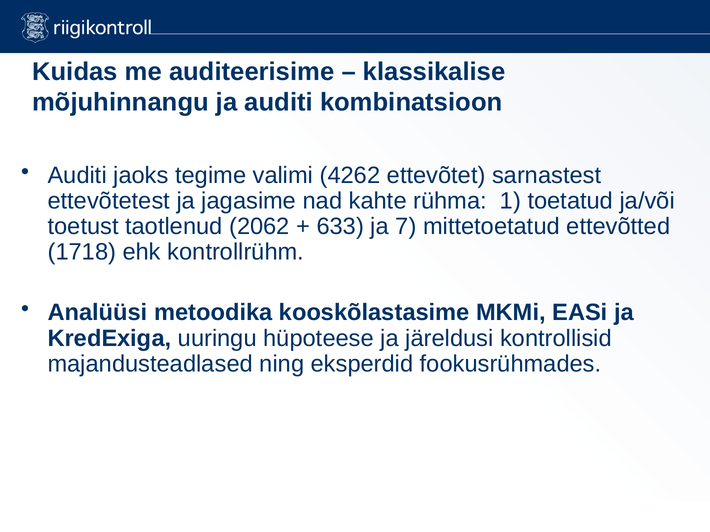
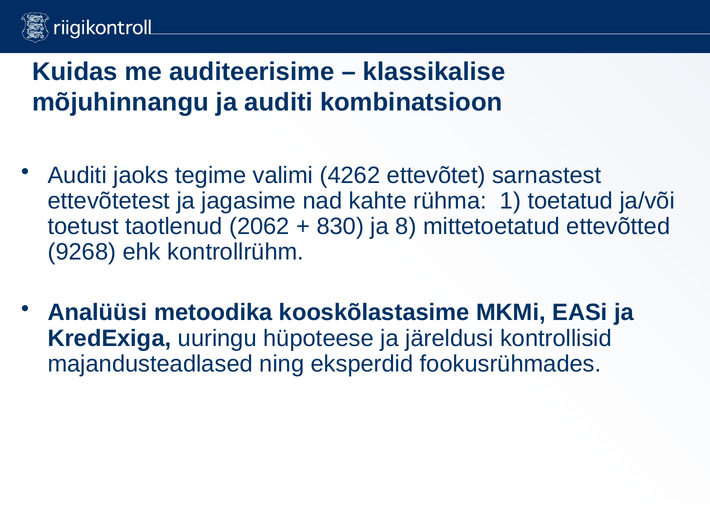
633: 633 -> 830
7: 7 -> 8
1718: 1718 -> 9268
